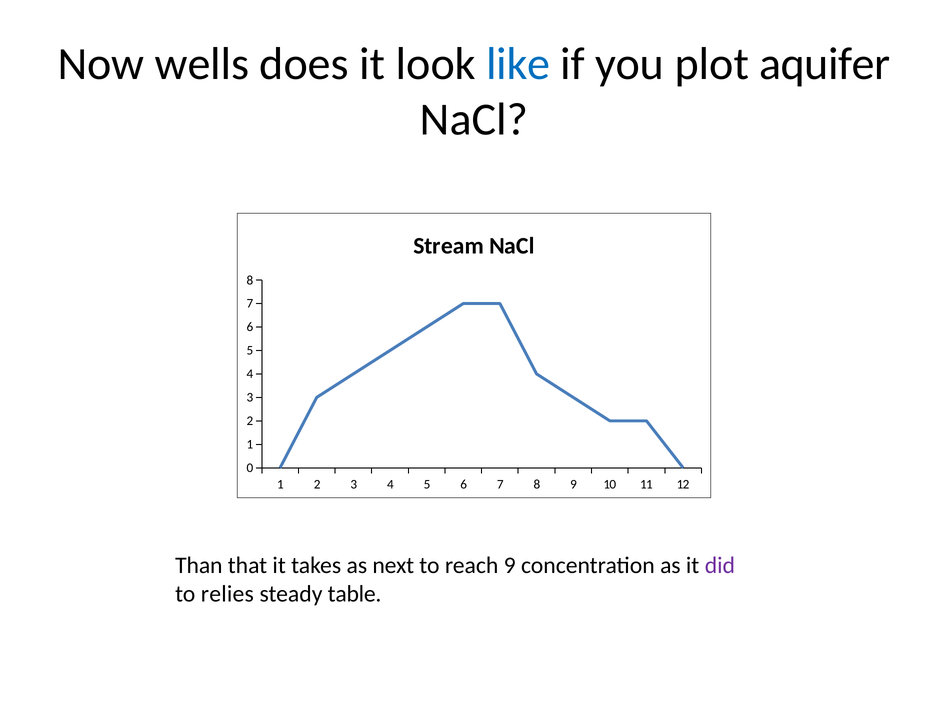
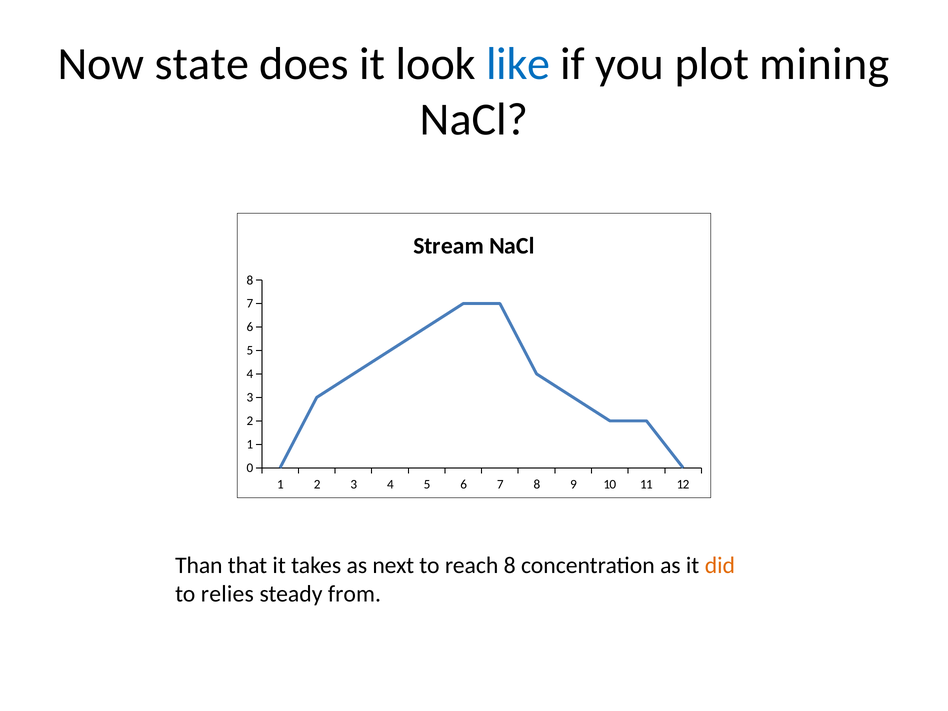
wells: wells -> state
aquifer: aquifer -> mining
reach 9: 9 -> 8
did colour: purple -> orange
table: table -> from
